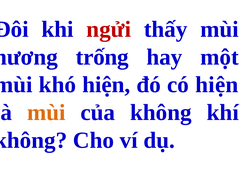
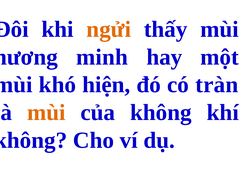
ngửi colour: red -> orange
trống: trống -> minh
có hiện: hiện -> tràn
